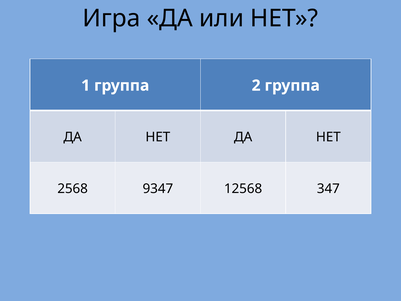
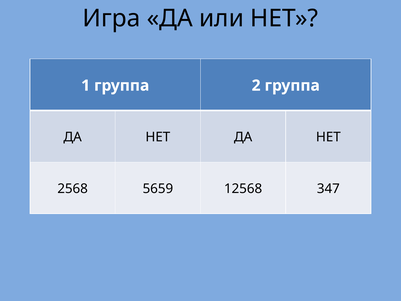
9347: 9347 -> 5659
